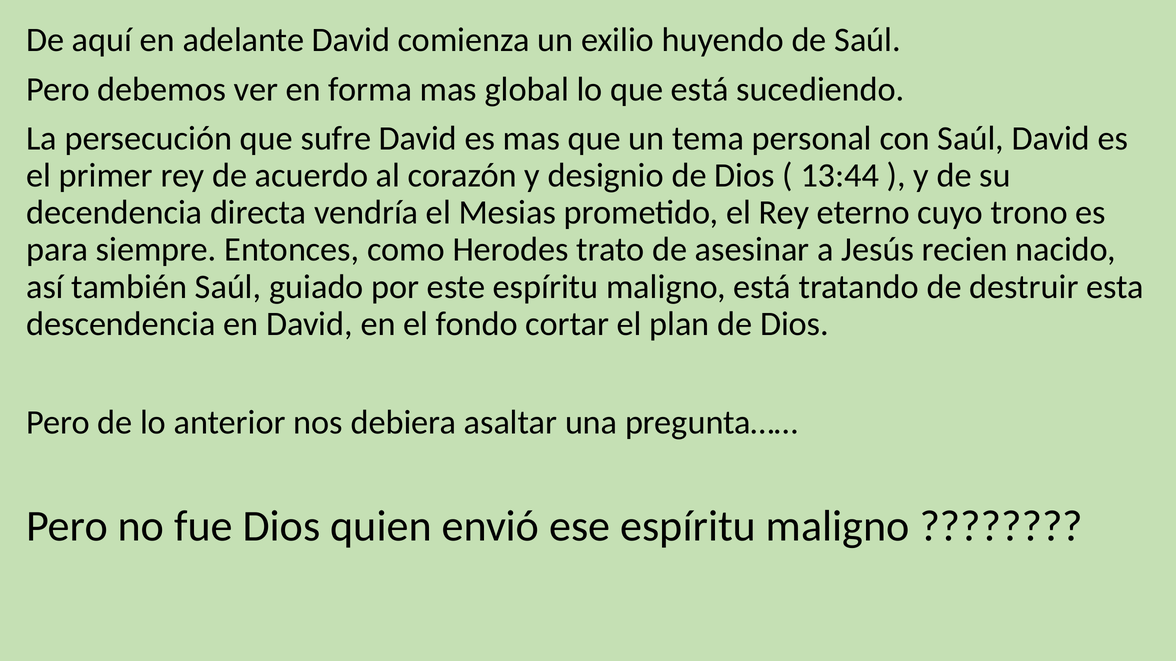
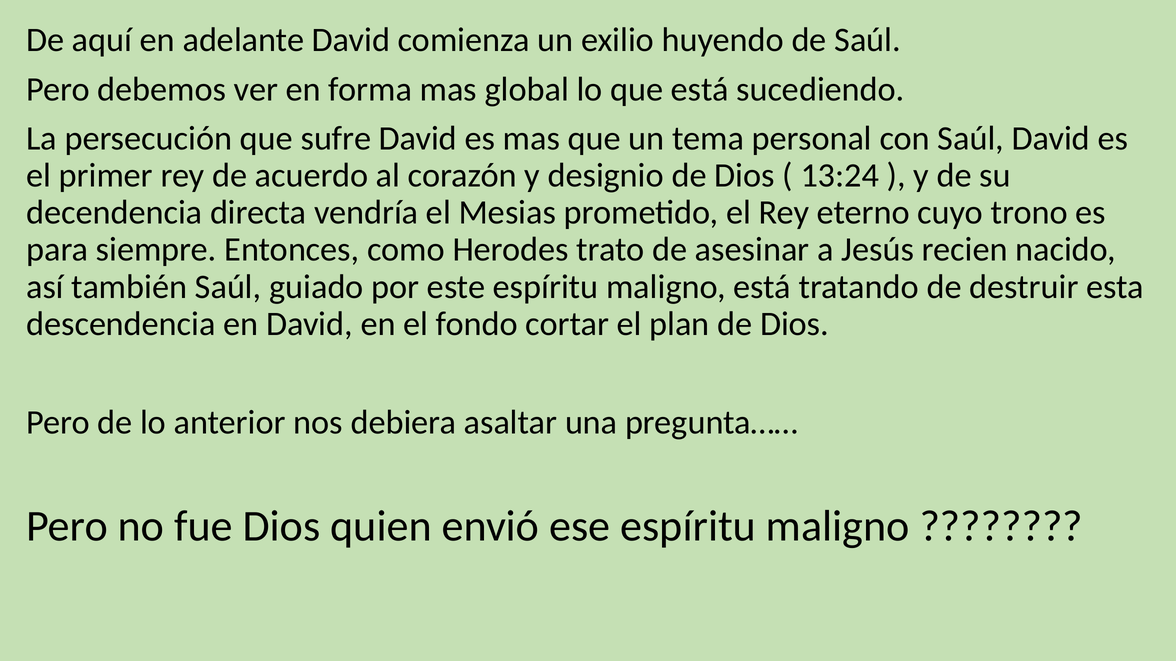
13:44: 13:44 -> 13:24
